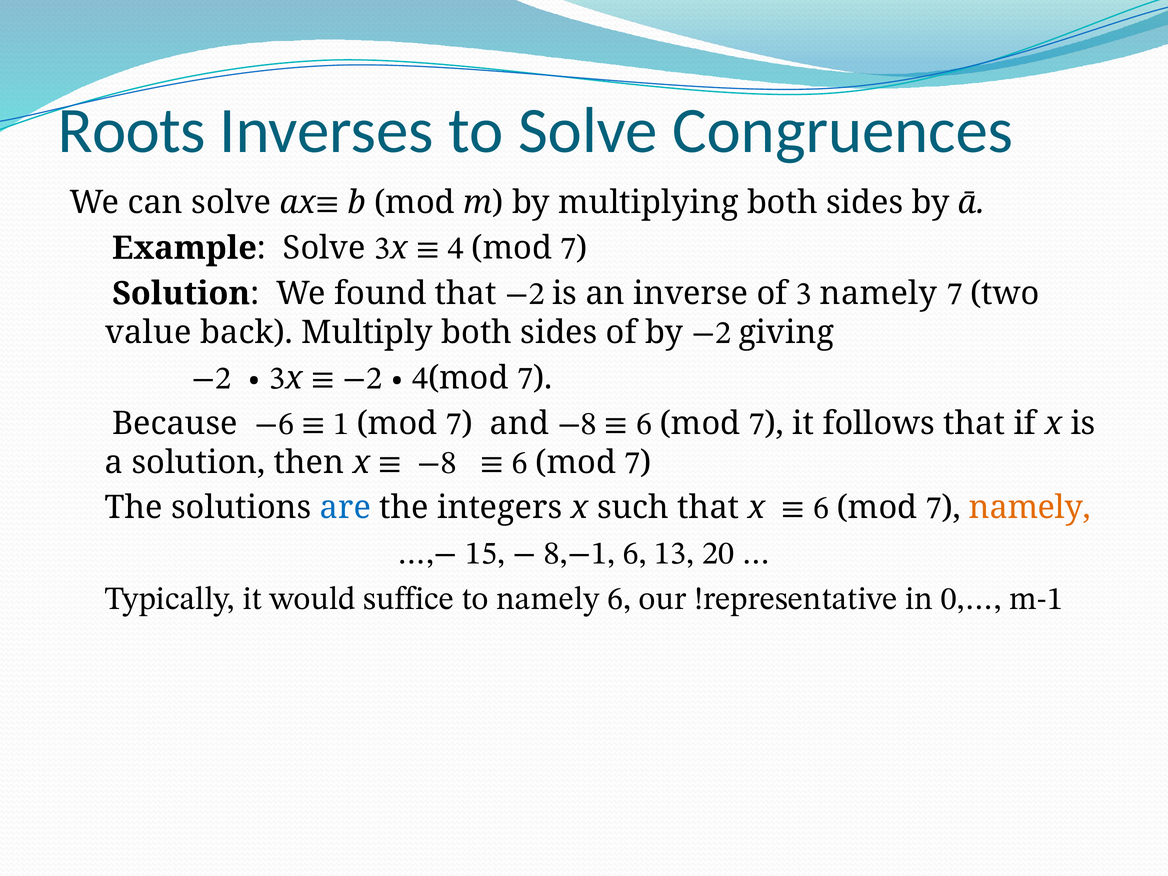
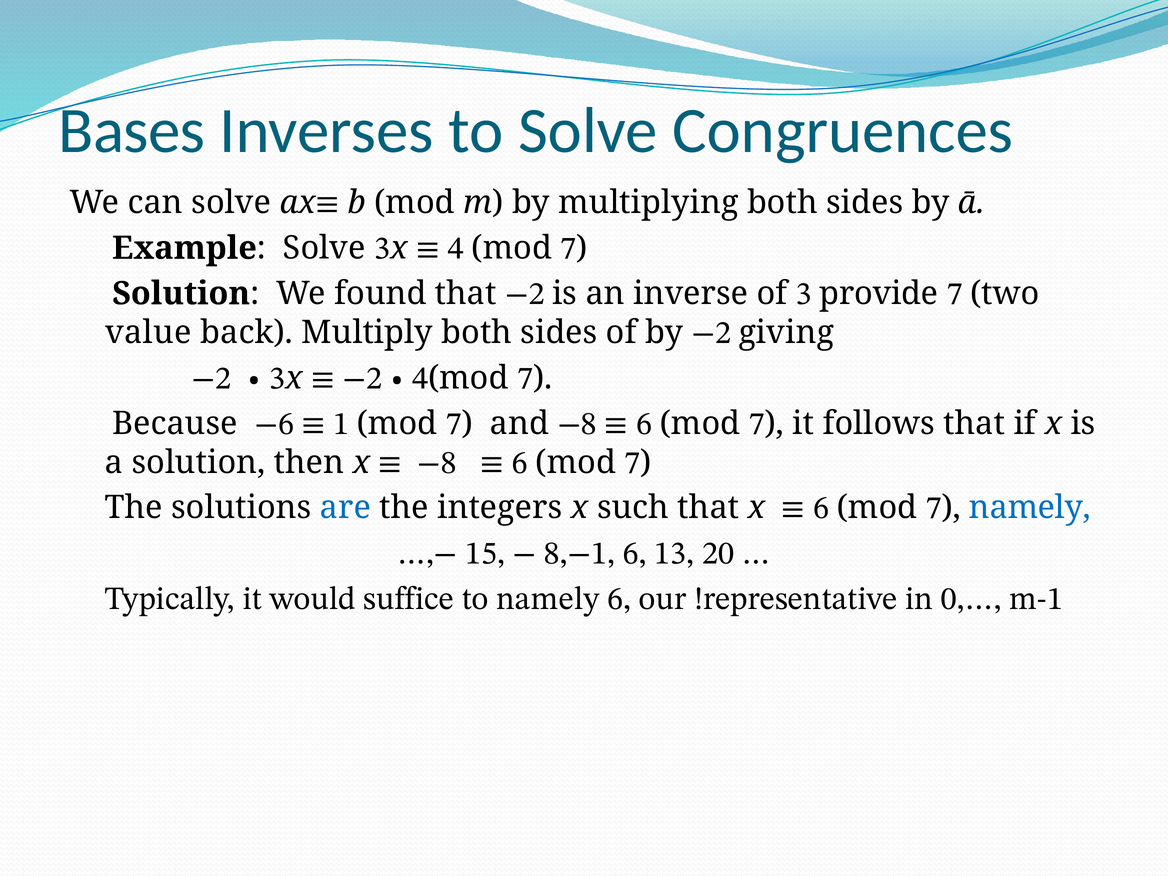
Roots: Roots -> Bases
namely at (879, 294): namely -> provide
namely at (1030, 508) colour: orange -> blue
